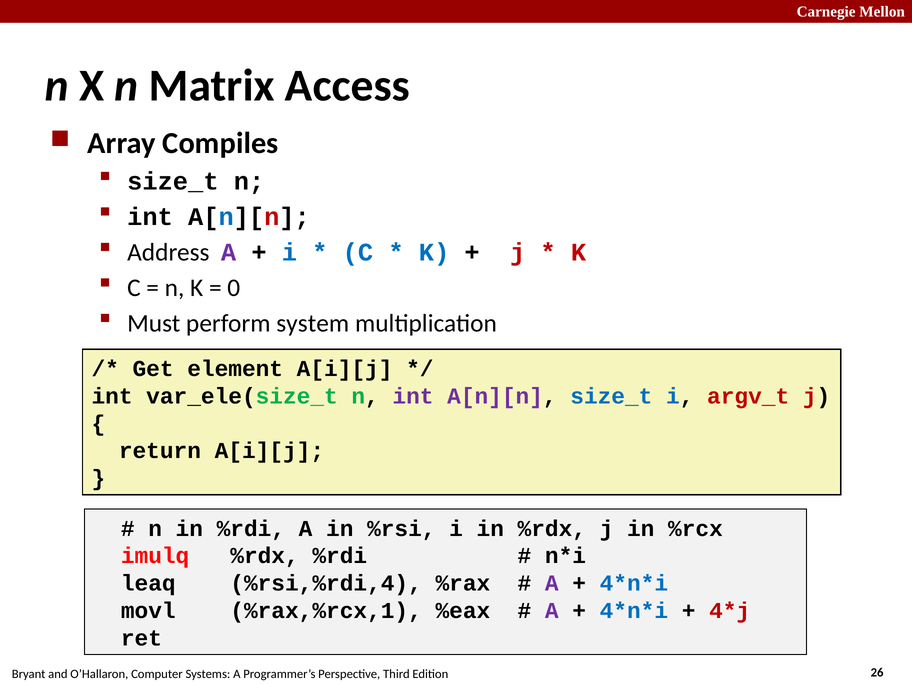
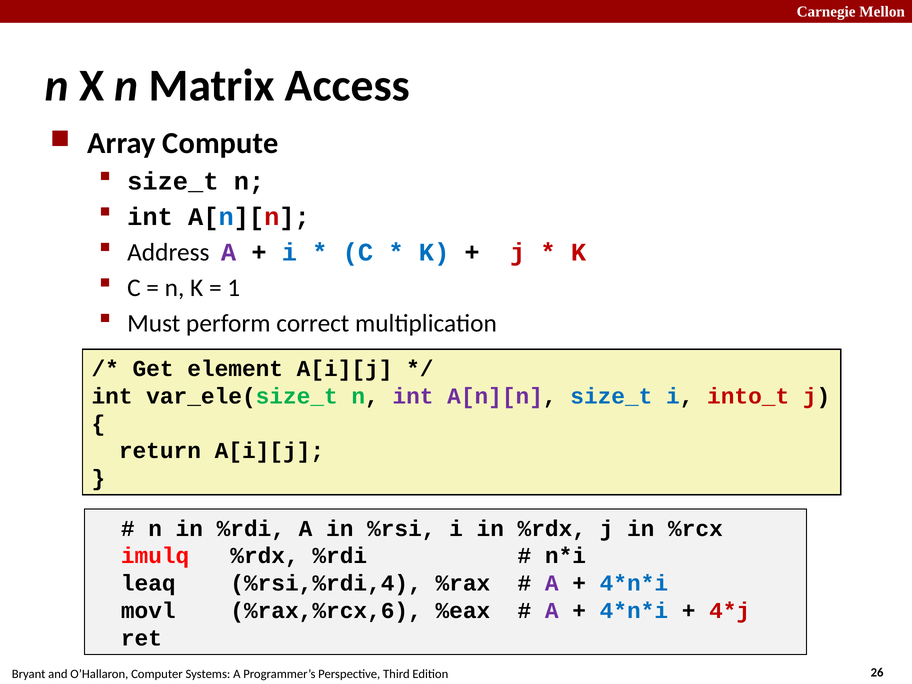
Compiles: Compiles -> Compute
0: 0 -> 1
system: system -> correct
argv_t: argv_t -> into_t
%rax,%rcx,1: %rax,%rcx,1 -> %rax,%rcx,6
